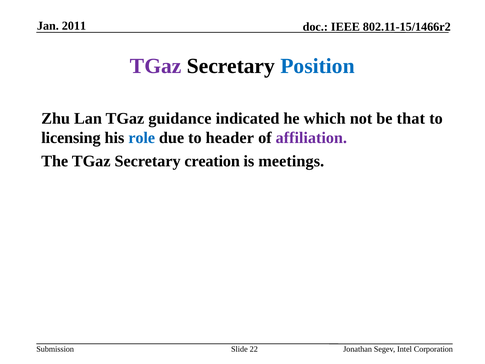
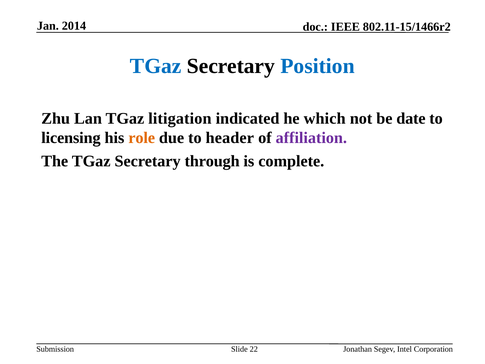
2011: 2011 -> 2014
TGaz at (156, 66) colour: purple -> blue
guidance: guidance -> litigation
that: that -> date
role colour: blue -> orange
creation: creation -> through
meetings: meetings -> complete
